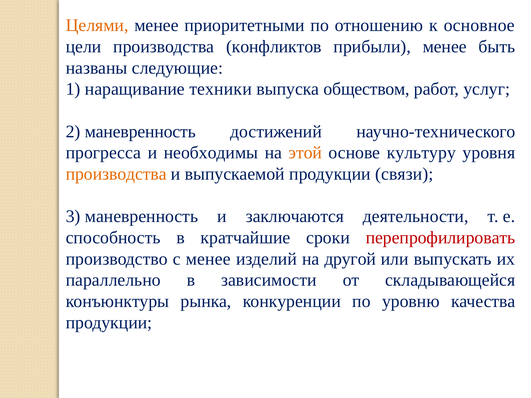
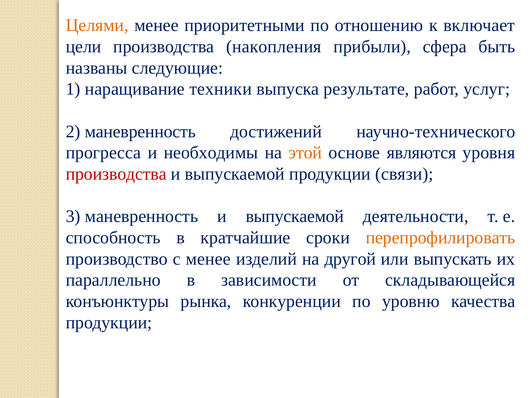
основное: основное -> включает
конфликтов: конфликтов -> накопления
прибыли менее: менее -> сфера
обществом: обществом -> результате
культуру: культуру -> являются
производства at (116, 174) colour: orange -> red
маневренность и заключаются: заключаются -> выпускаемой
перепрофилировать colour: red -> orange
